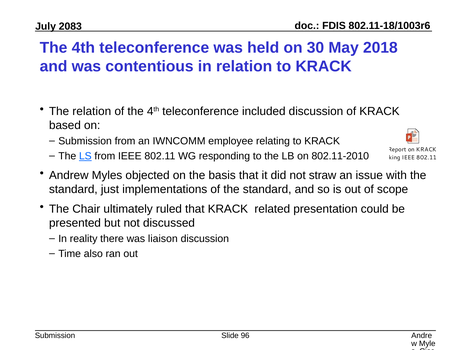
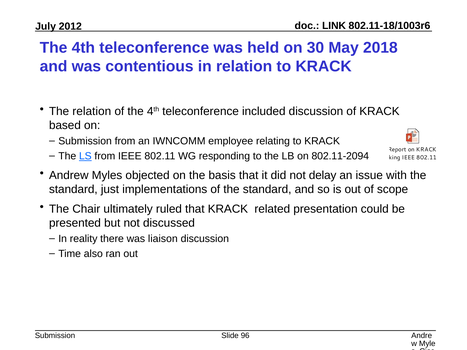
FDIS: FDIS -> LINK
2083: 2083 -> 2012
802.11-2010: 802.11-2010 -> 802.11-2094
straw: straw -> delay
